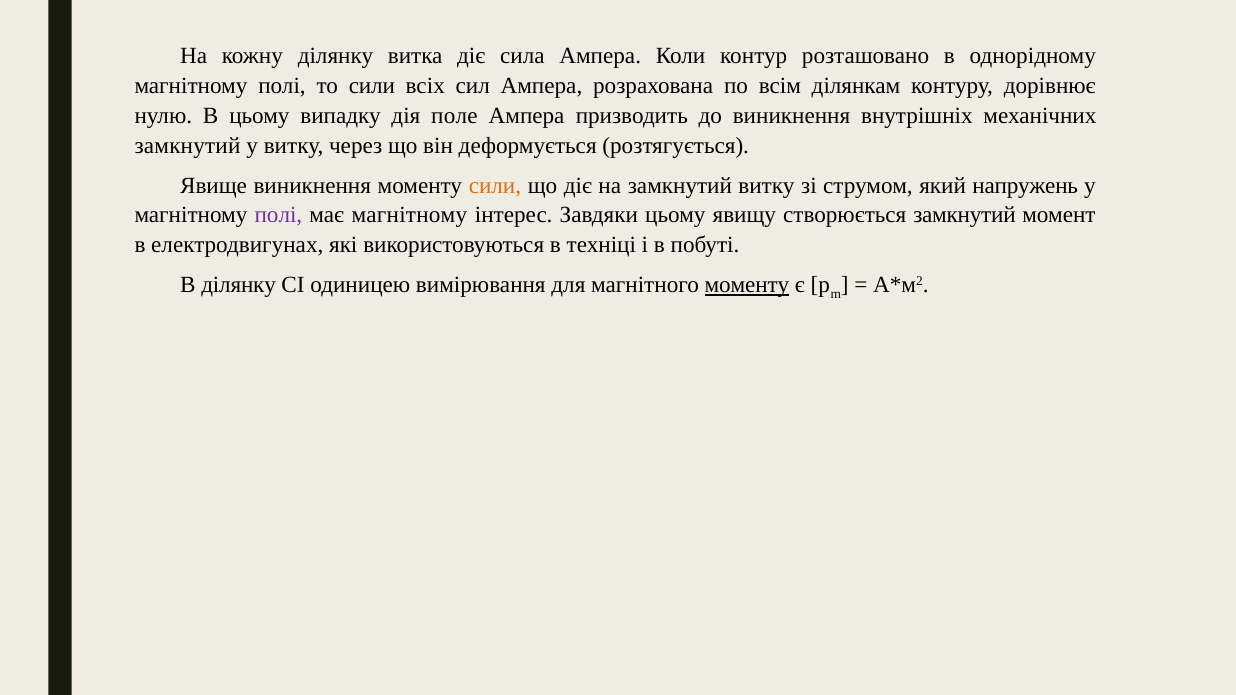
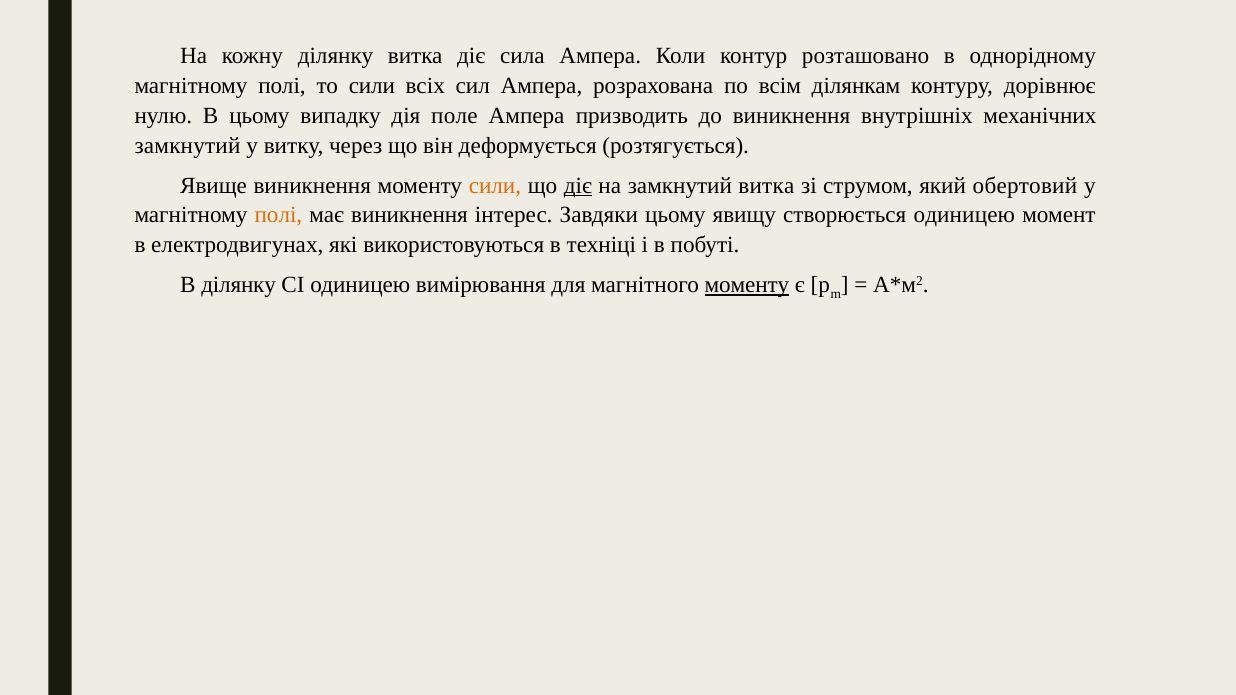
діє at (578, 185) underline: none -> present
замкнутий витку: витку -> витка
напружень: напружень -> обертовий
полі at (278, 215) colour: purple -> orange
має магнітному: магнітному -> виникнення
створюється замкнутий: замкнутий -> одиницею
